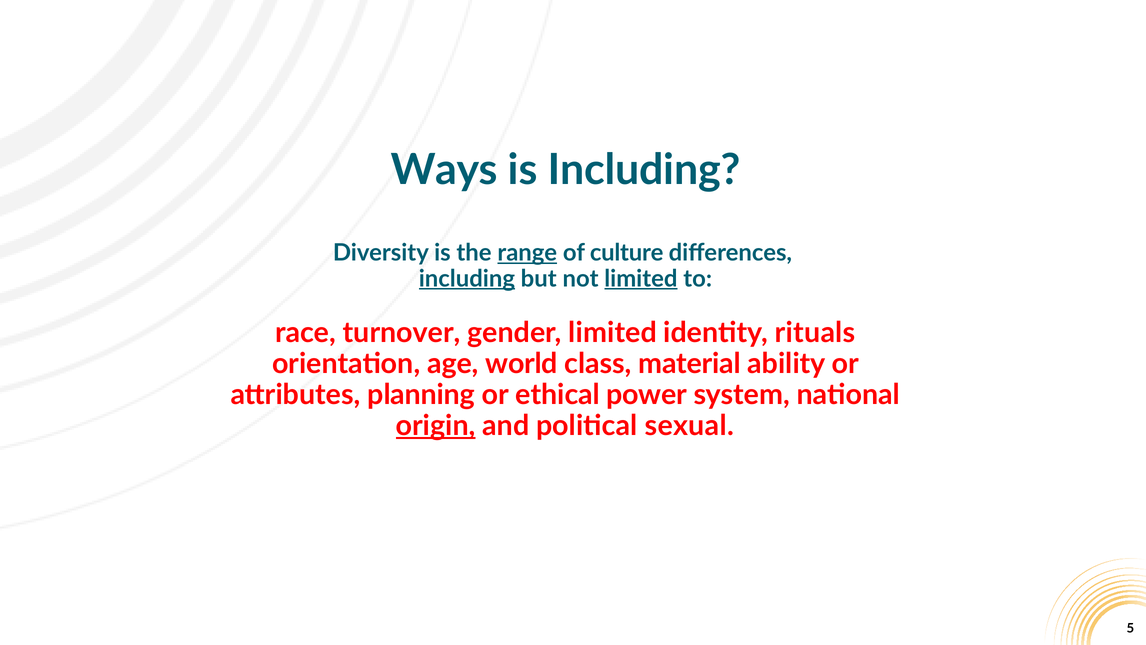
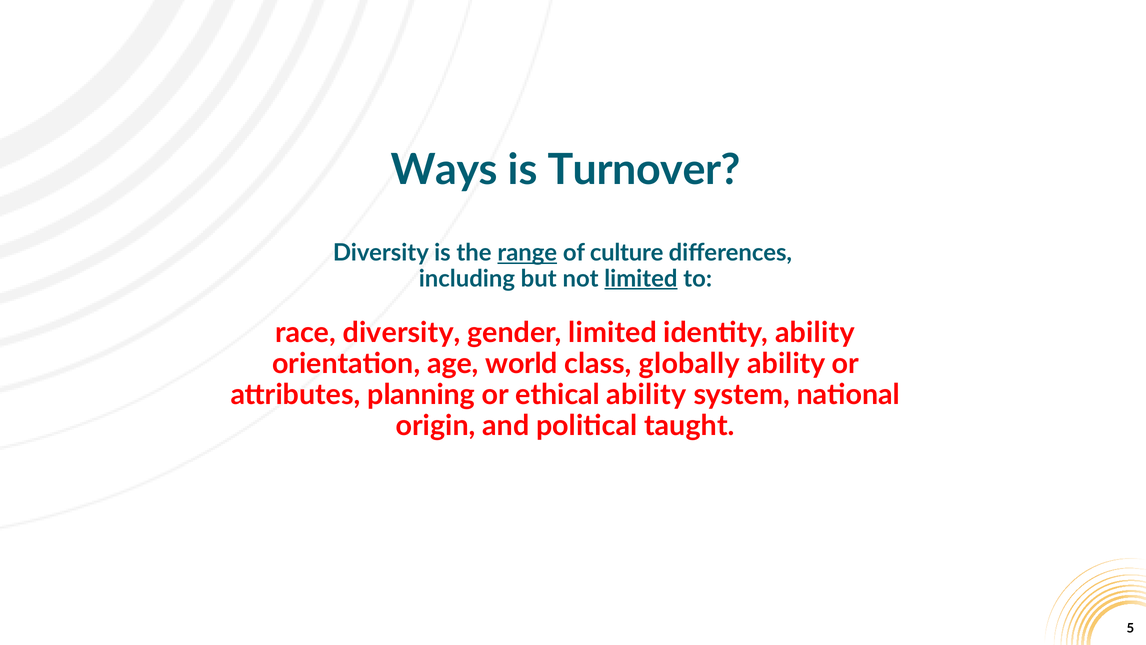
is Including: Including -> Turnover
including at (467, 278) underline: present -> none
race turnover: turnover -> diversity
identity rituals: rituals -> ability
material: material -> globally
ethical power: power -> ability
origin underline: present -> none
sexual: sexual -> taught
